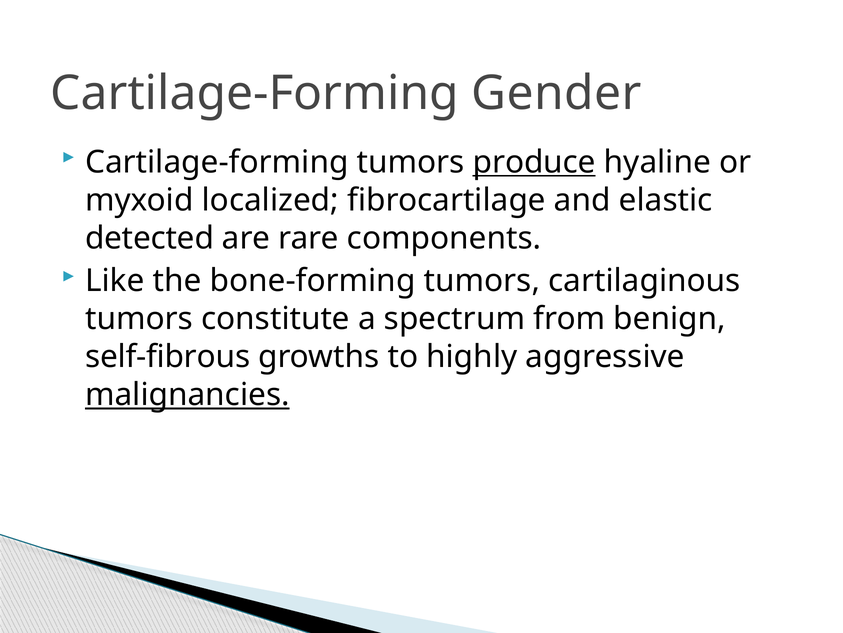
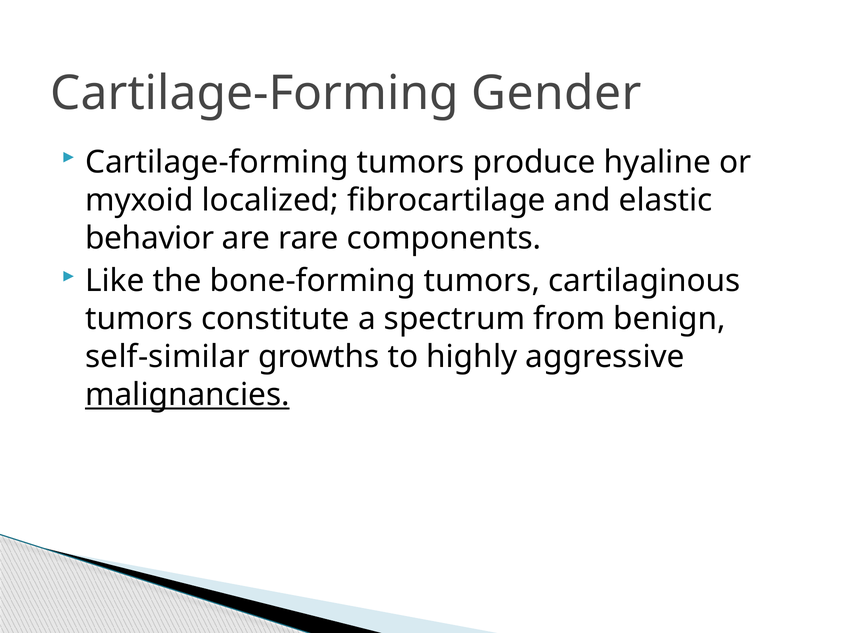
produce underline: present -> none
detected: detected -> behavior
self-fibrous: self-fibrous -> self-similar
